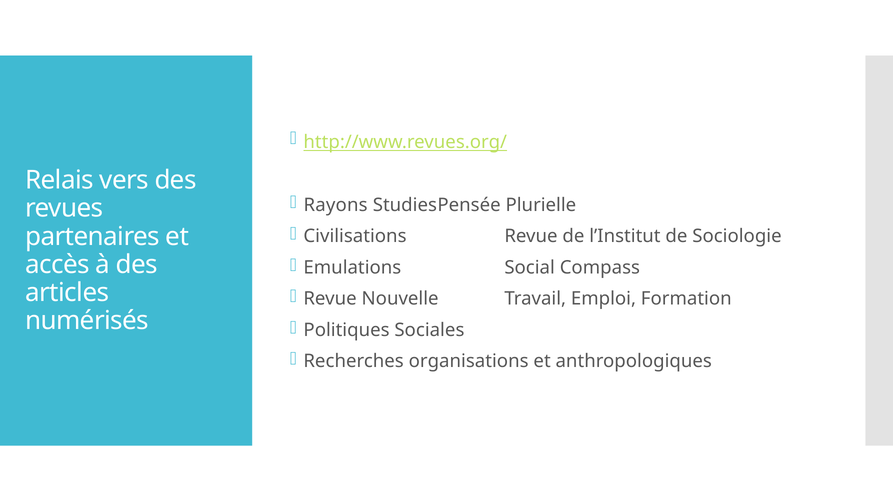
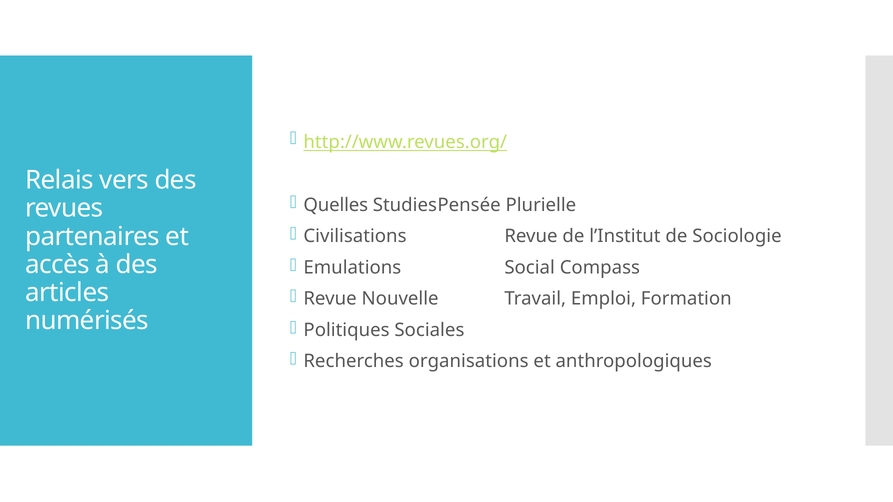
Rayons: Rayons -> Quelles
